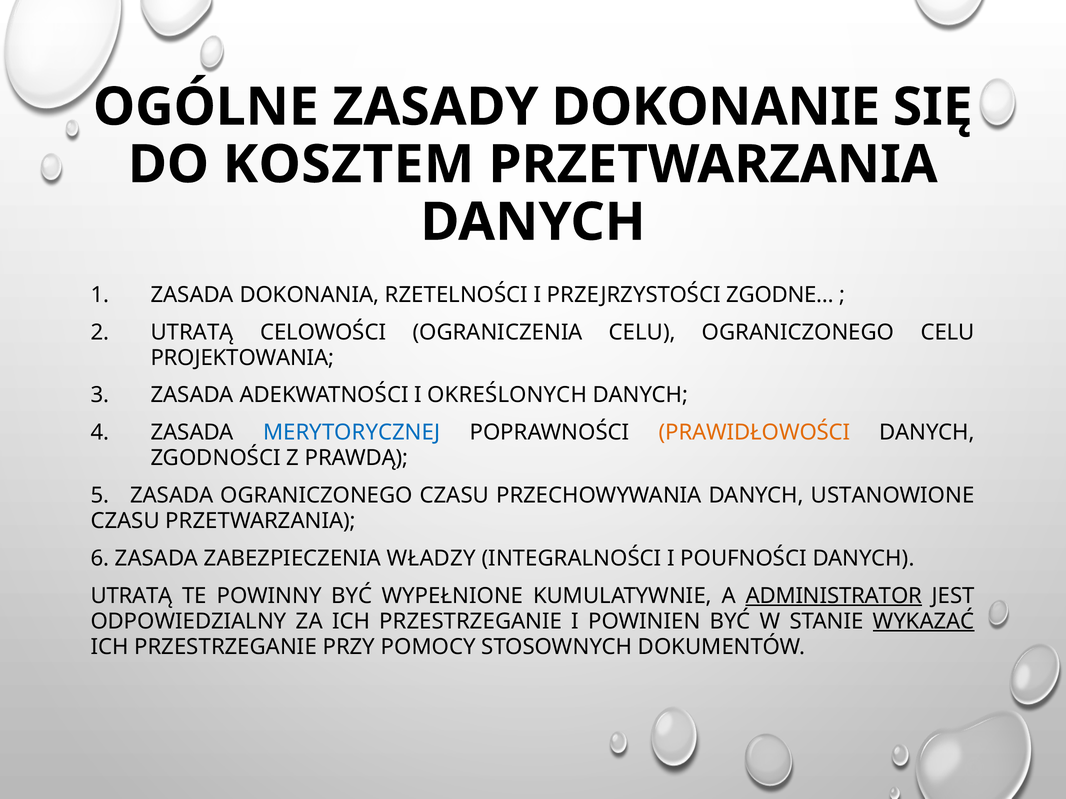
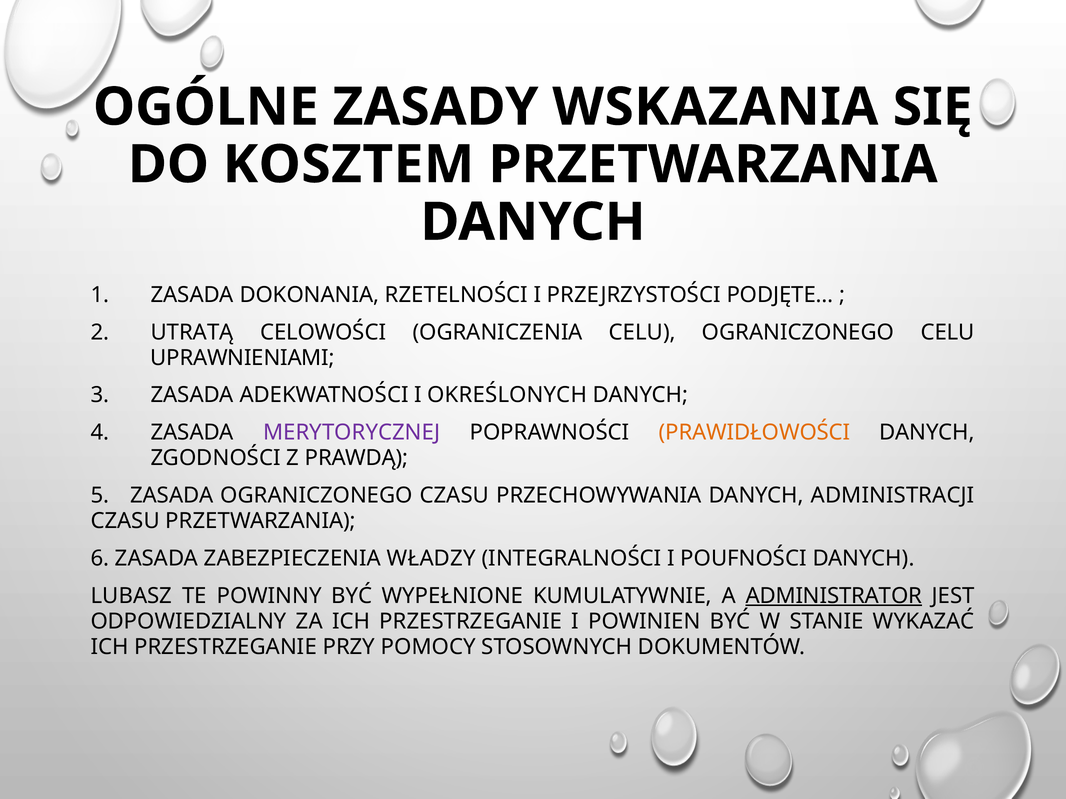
DOKONANIE: DOKONANIE -> WSKAZANIA
ZGODNE…: ZGODNE… -> PODJĘTE…
PROJEKTOWANIA: PROJEKTOWANIA -> UPRAWNIENIAMI
MERYTORYCZNEJ colour: blue -> purple
USTANOWIONE: USTANOWIONE -> ADMINISTRACJI
UTRATĄ at (132, 596): UTRATĄ -> LUBASZ
WYKAZAĆ underline: present -> none
